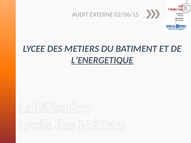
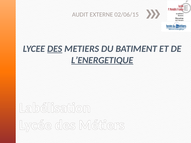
DES at (55, 49) underline: none -> present
